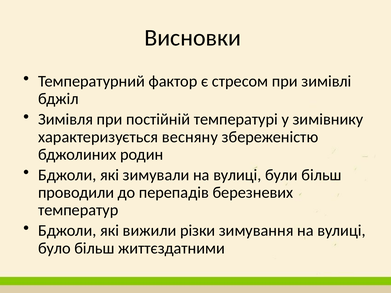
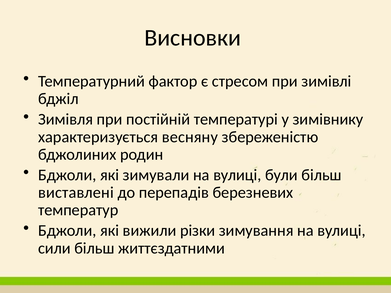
проводили: проводили -> виставлені
було: було -> сили
